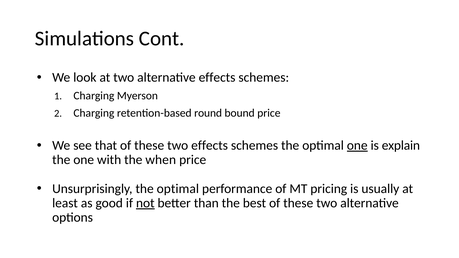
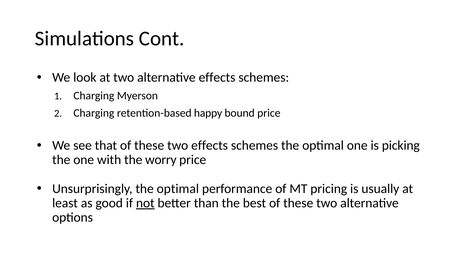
round: round -> happy
one at (357, 146) underline: present -> none
explain: explain -> picking
when: when -> worry
